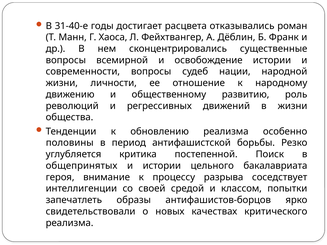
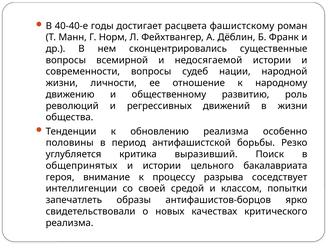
31-40-е: 31-40-е -> 40-40-е
отказывались: отказывались -> фашистскому
Хаоса: Хаоса -> Норм
освобождение: освобождение -> недосягаемой
постепенной: постепенной -> выразивший
